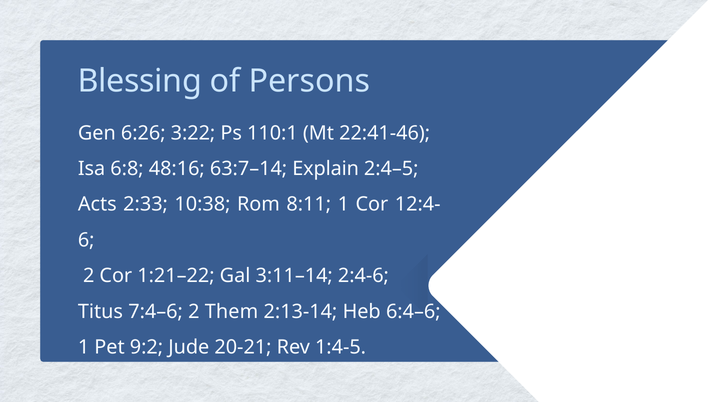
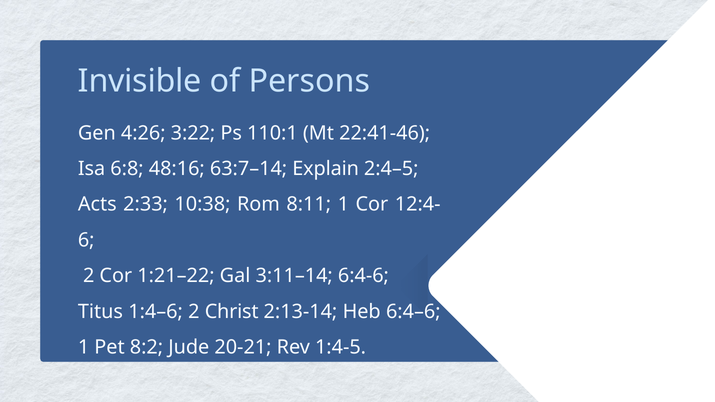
Blessing: Blessing -> Invisible
6:26: 6:26 -> 4:26
2:4-6: 2:4-6 -> 6:4-6
7:4–6: 7:4–6 -> 1:4–6
Them: Them -> Christ
9:2: 9:2 -> 8:2
